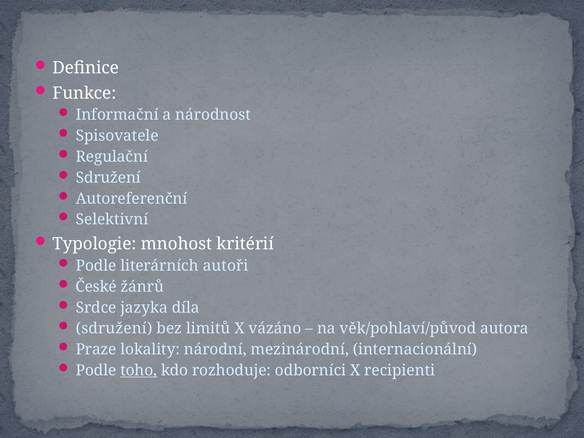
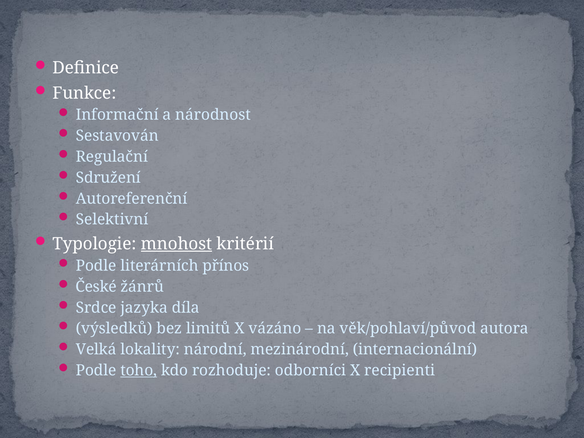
Spisovatele: Spisovatele -> Sestavován
mnohost underline: none -> present
autoři: autoři -> přínos
sdružení at (114, 329): sdružení -> výsledků
Praze: Praze -> Velká
